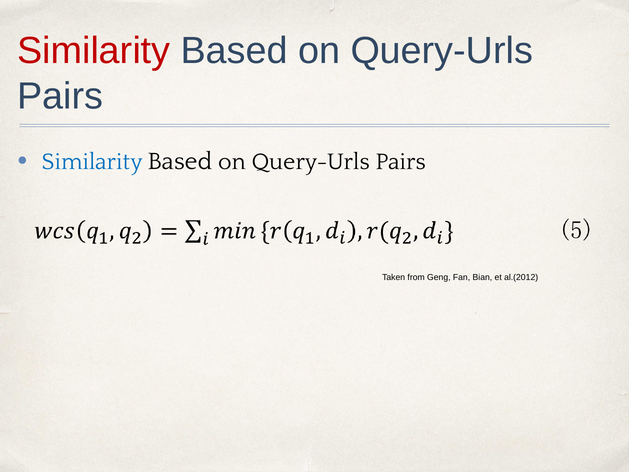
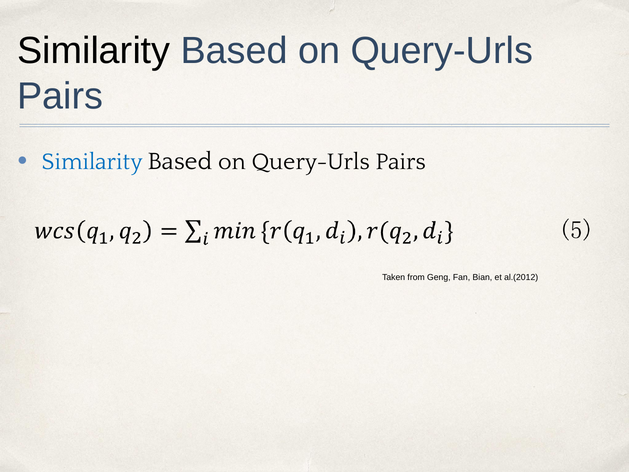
Similarity at (94, 51) colour: red -> black
